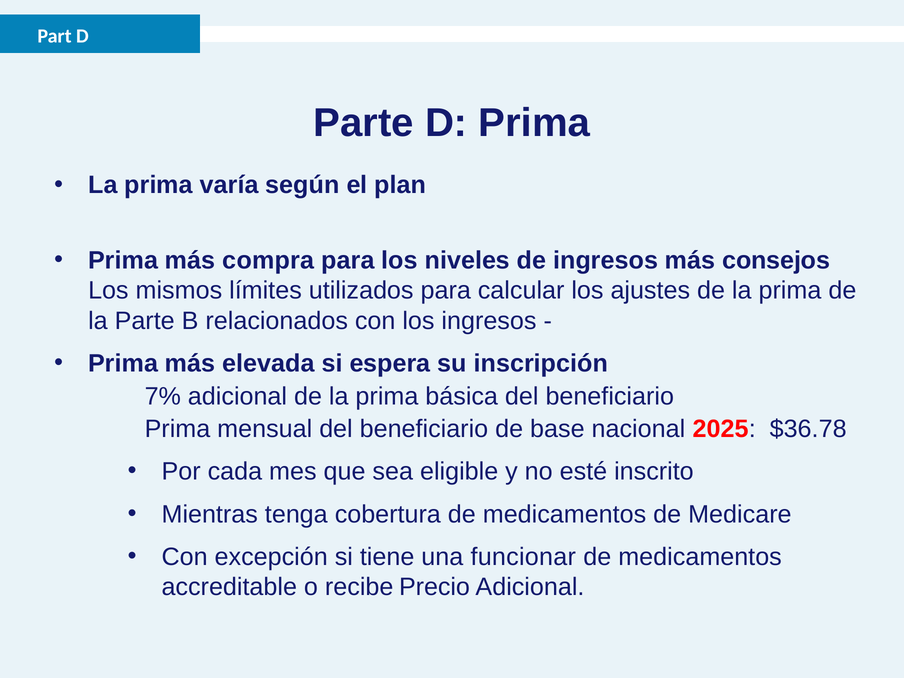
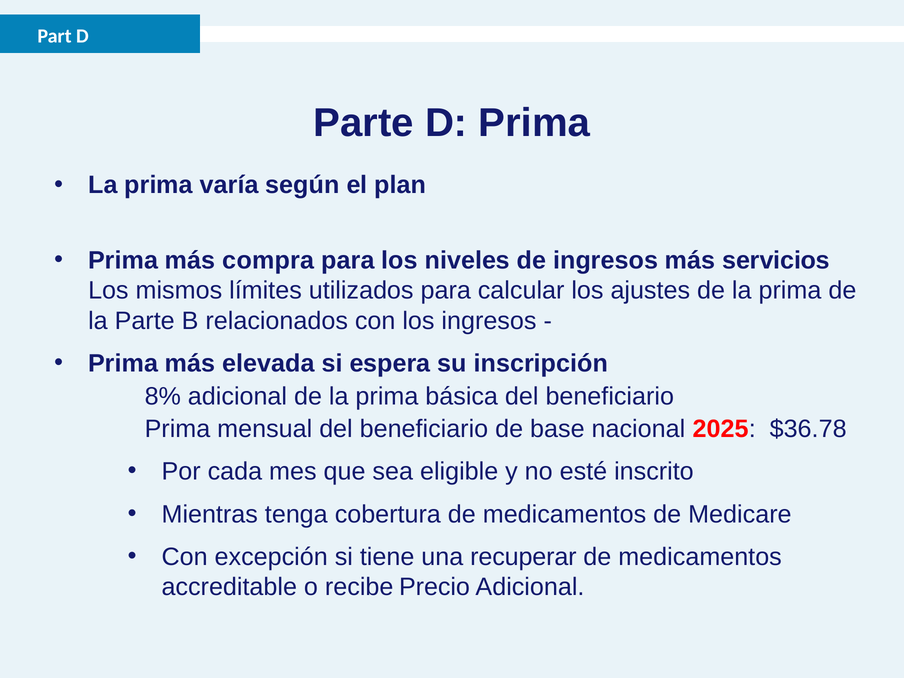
consejos: consejos -> servicios
7%: 7% -> 8%
funcionar: funcionar -> recuperar
